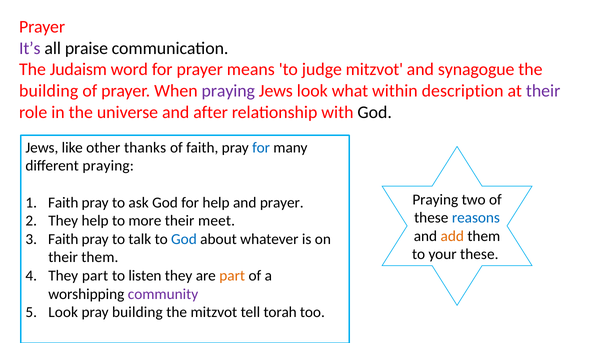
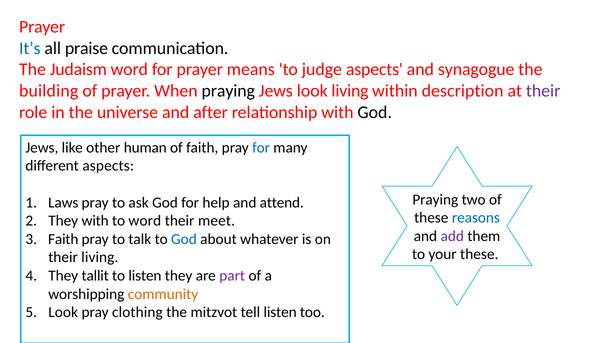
It’s colour: purple -> blue
judge mitzvot: mitzvot -> aspects
praying at (228, 91) colour: purple -> black
look what: what -> living
thanks: thanks -> human
different praying: praying -> aspects
Faith at (63, 203): Faith -> Laws
and prayer: prayer -> attend
They help: help -> with
to more: more -> word
add colour: orange -> purple
their them: them -> living
They part: part -> tallit
part at (232, 276) colour: orange -> purple
community colour: purple -> orange
pray building: building -> clothing
tell torah: torah -> listen
